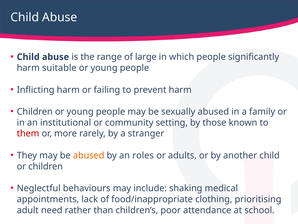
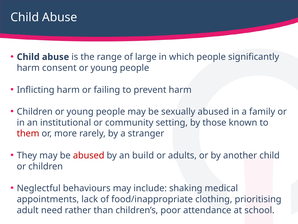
suitable: suitable -> consent
abused at (89, 155) colour: orange -> red
roles: roles -> build
